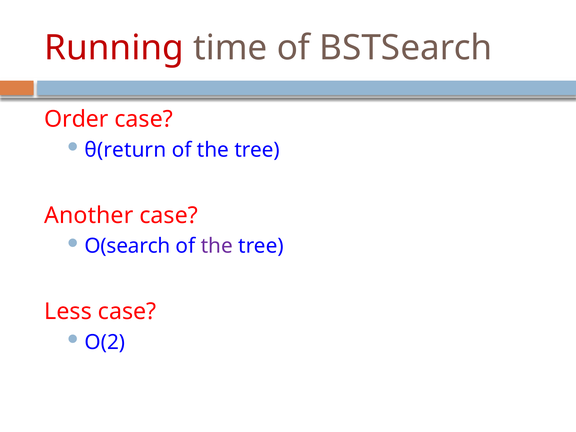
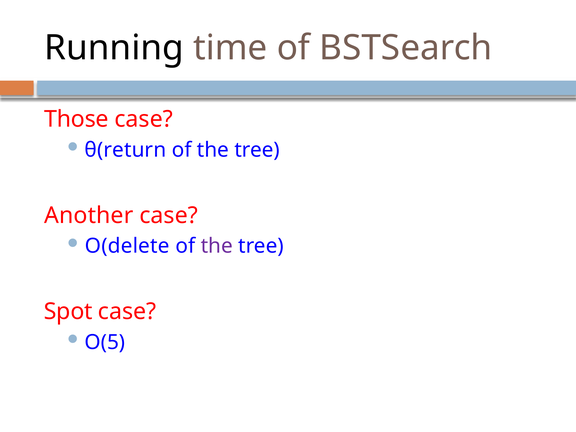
Running colour: red -> black
Order: Order -> Those
O(search: O(search -> O(delete
Less: Less -> Spot
O(2: O(2 -> O(5
